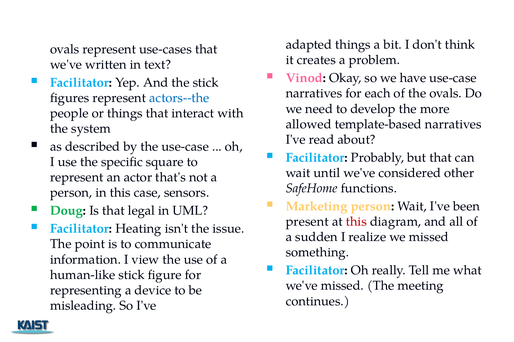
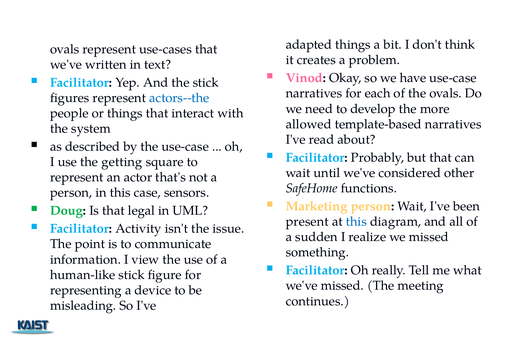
specific: specific -> getting
this at (356, 222) colour: red -> blue
Heating: Heating -> Activity
